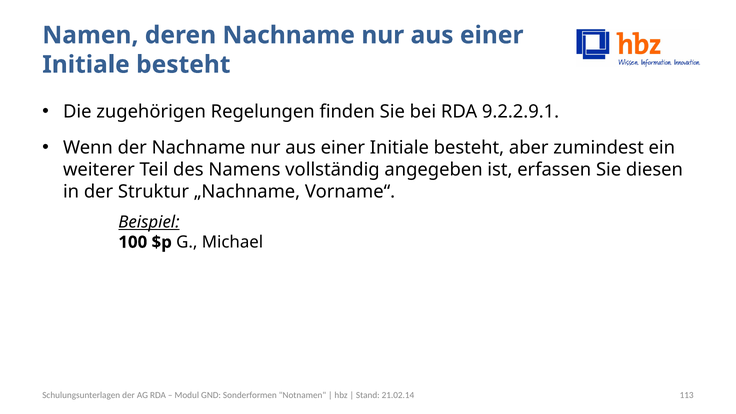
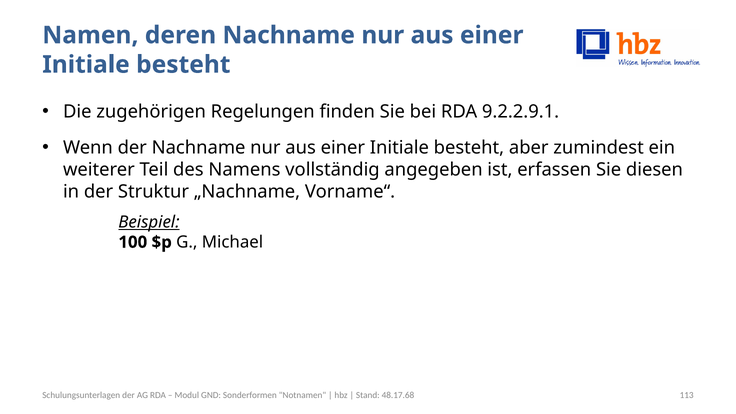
21.02.14: 21.02.14 -> 48.17.68
